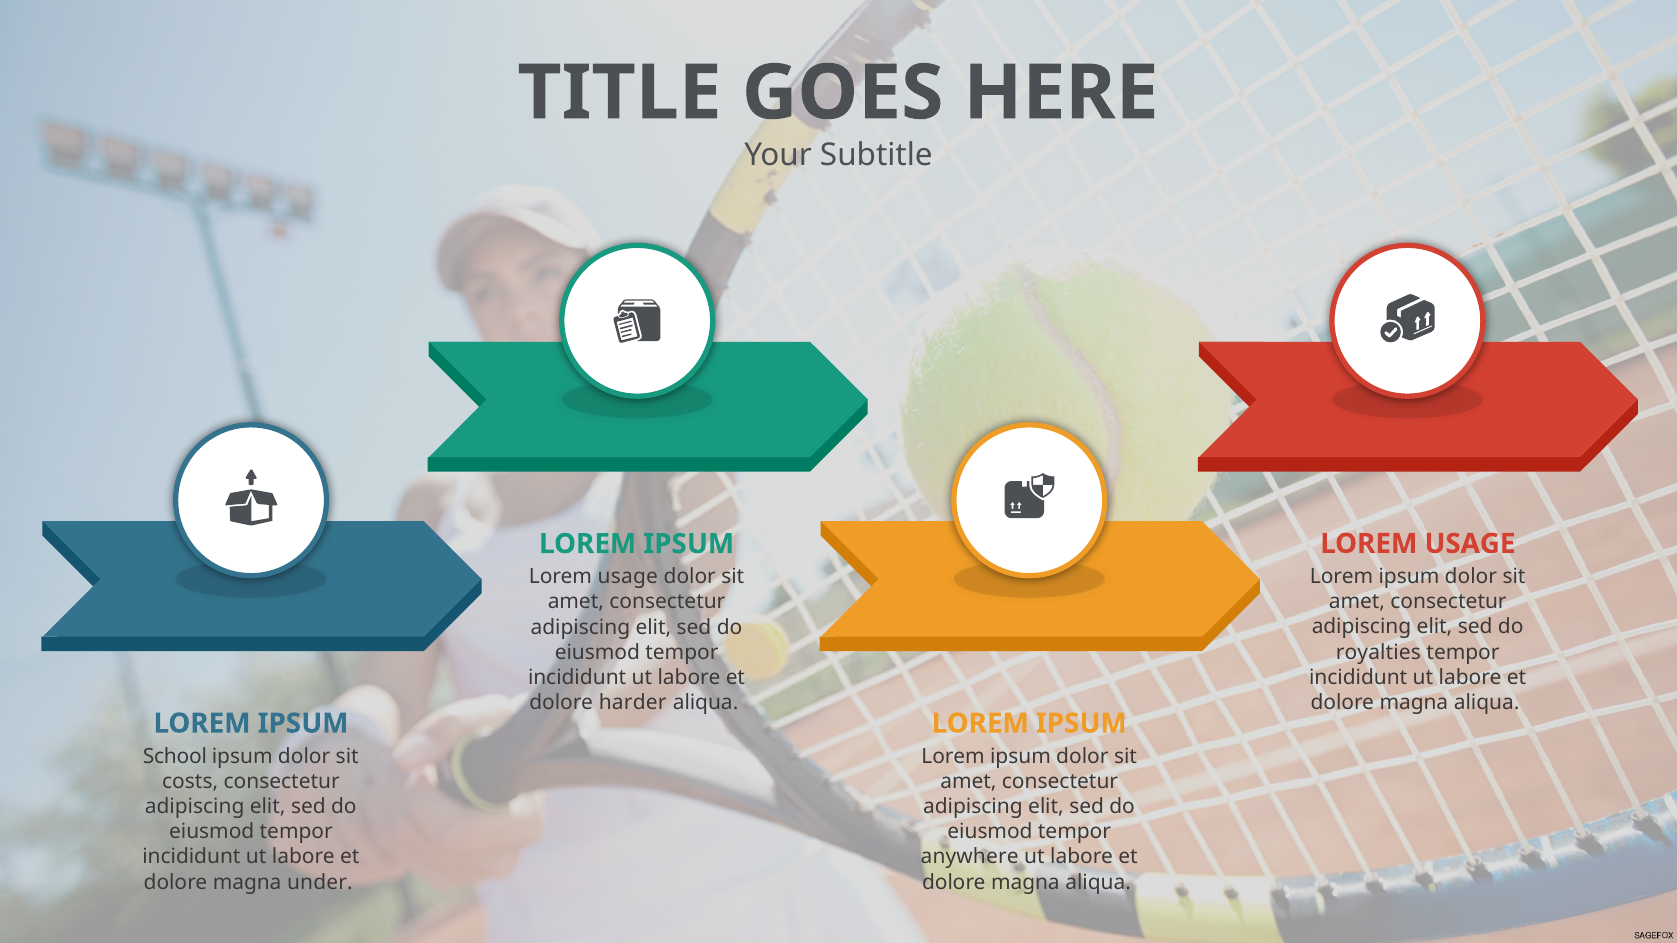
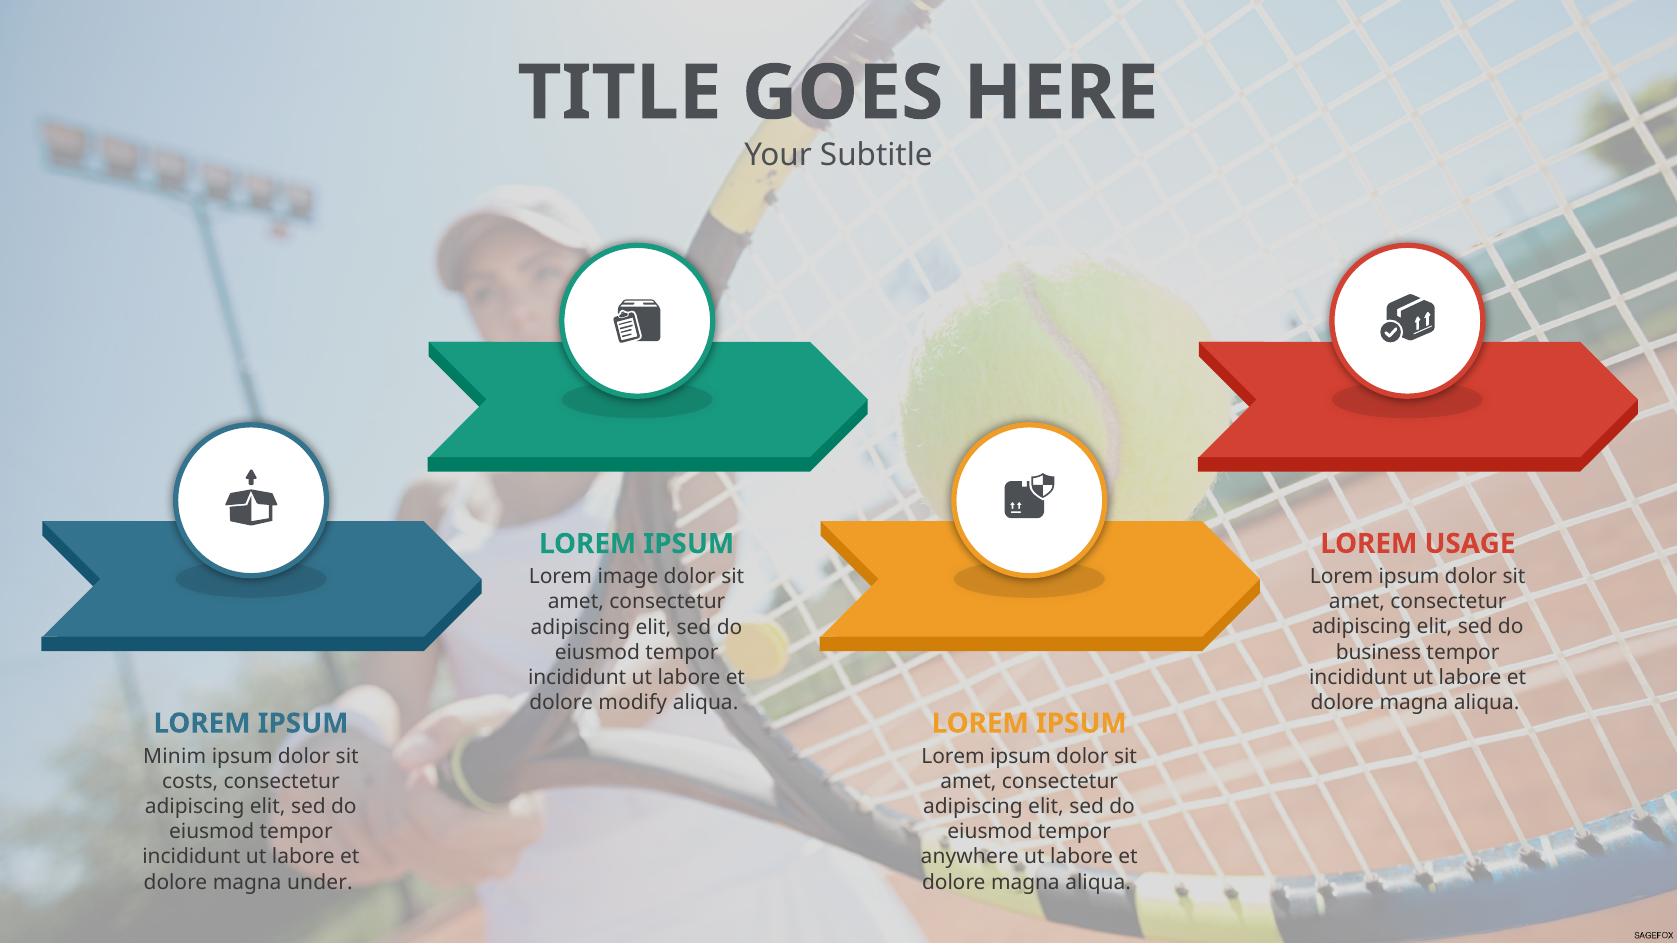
usage at (628, 577): usage -> image
royalties: royalties -> business
harder: harder -> modify
School: School -> Minim
